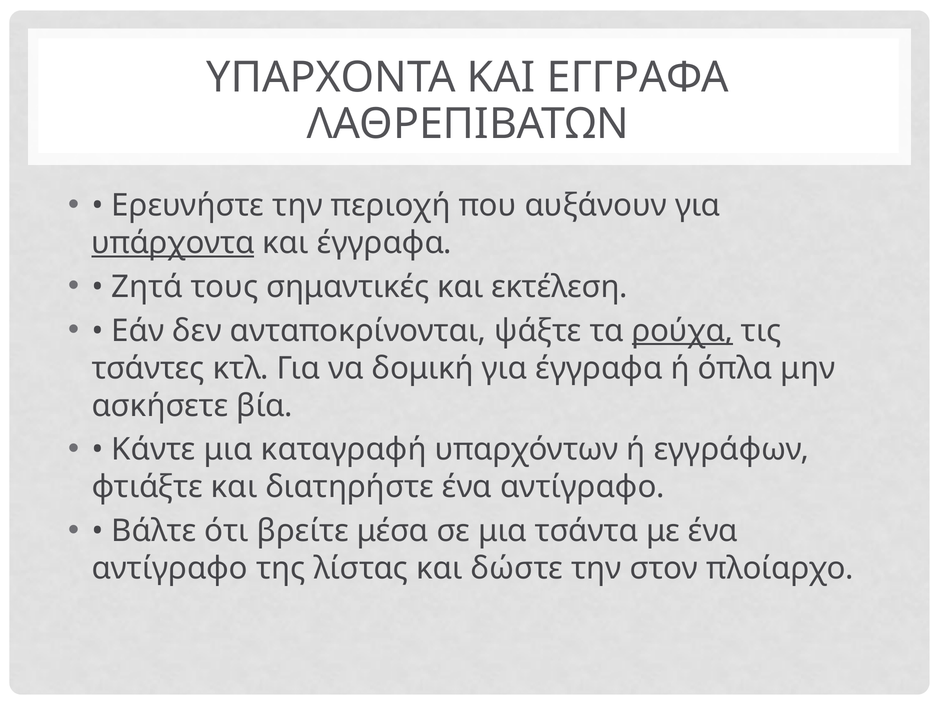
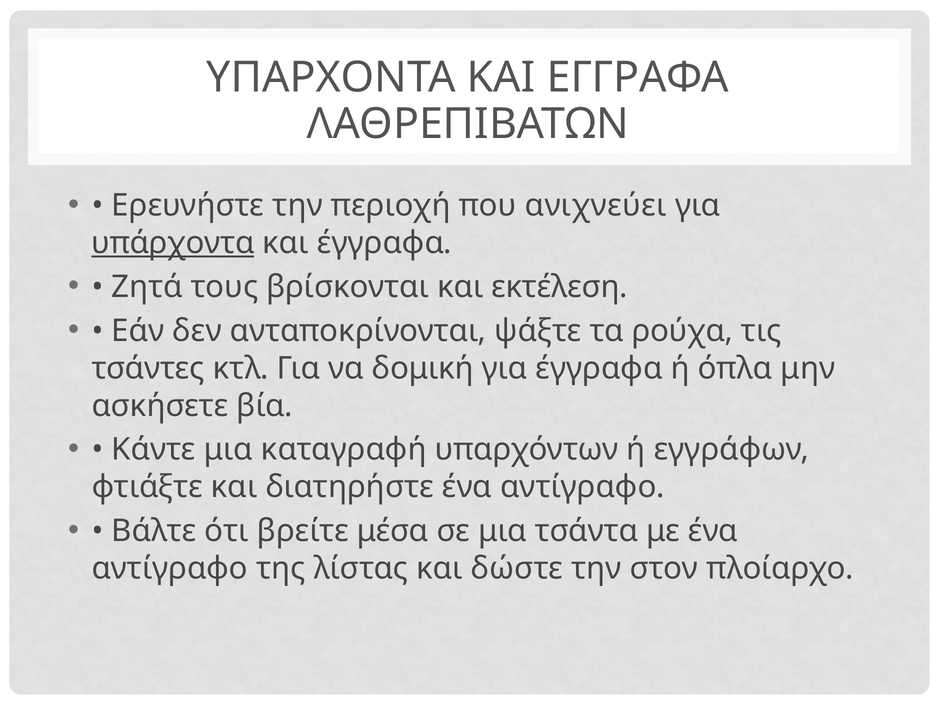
αυξάνουν: αυξάνουν -> ανιχνεύει
σημαντικές: σημαντικές -> βρίσκονται
ρούχα underline: present -> none
